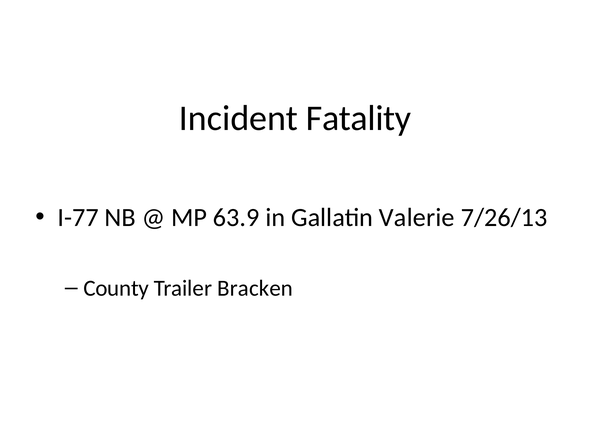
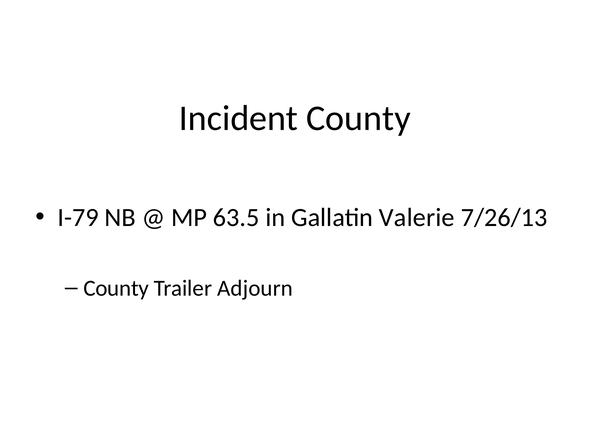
Incident Fatality: Fatality -> County
I-77: I-77 -> I-79
63.9: 63.9 -> 63.5
Bracken: Bracken -> Adjourn
